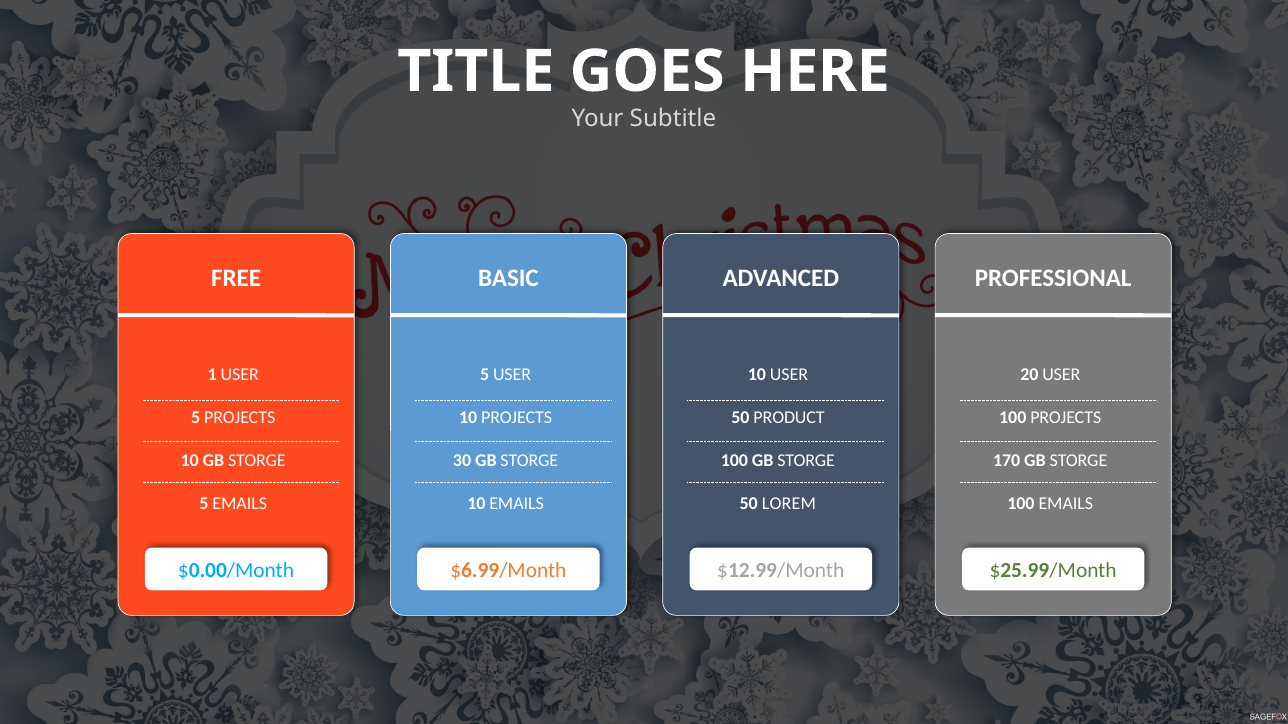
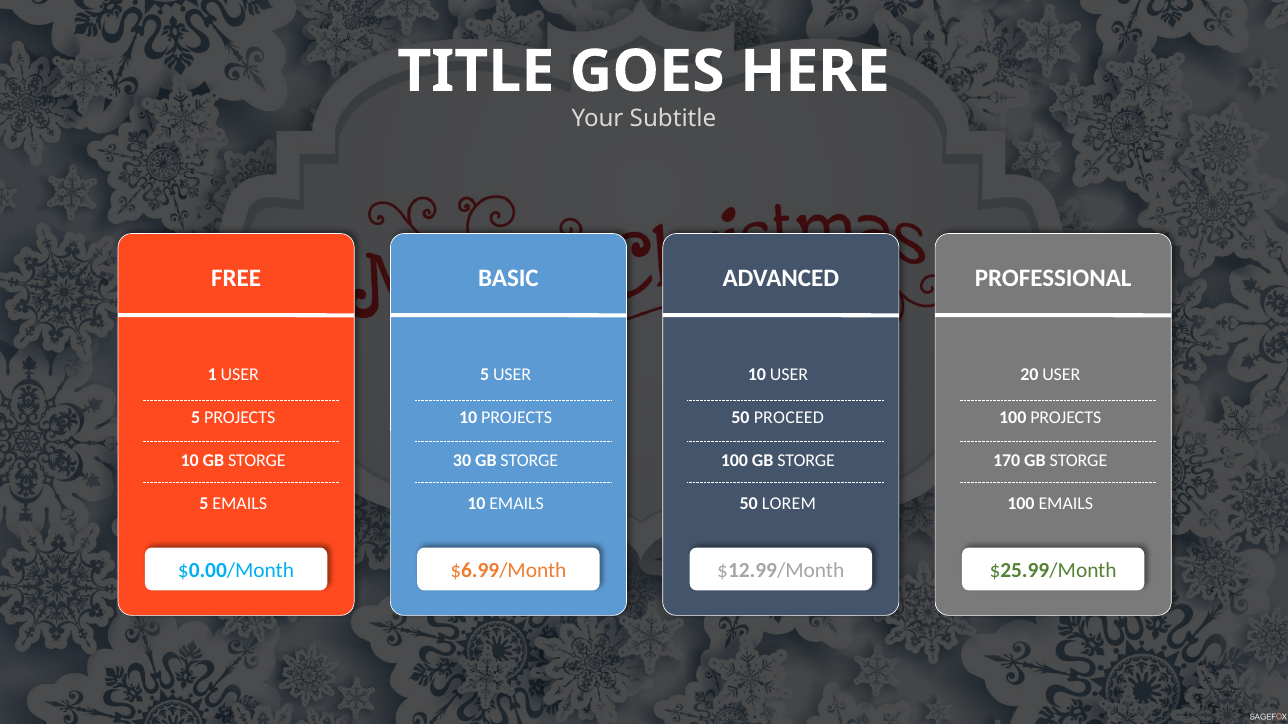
PRODUCT: PRODUCT -> PROCEED
